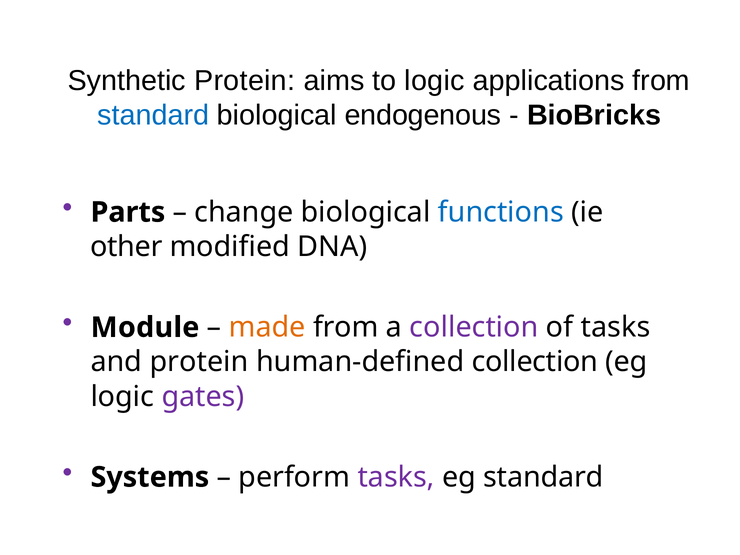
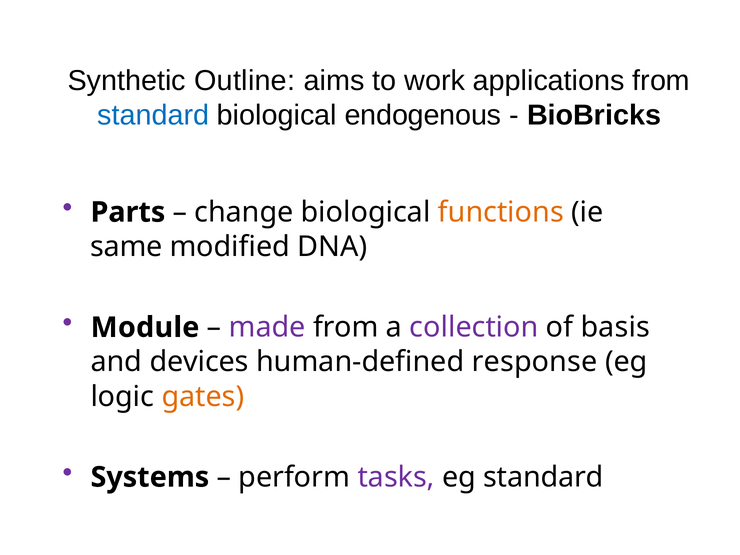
Synthetic Protein: Protein -> Outline
to logic: logic -> work
functions colour: blue -> orange
other: other -> same
made colour: orange -> purple
of tasks: tasks -> basis
and protein: protein -> devices
human-defined collection: collection -> response
gates colour: purple -> orange
